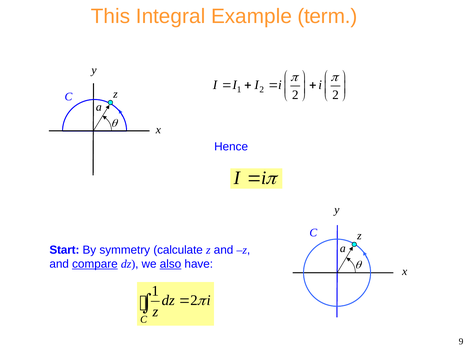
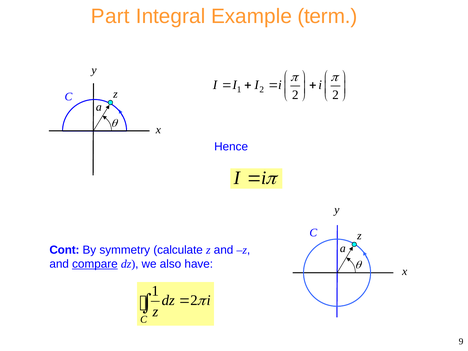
This: This -> Part
Start: Start -> Cont
also underline: present -> none
